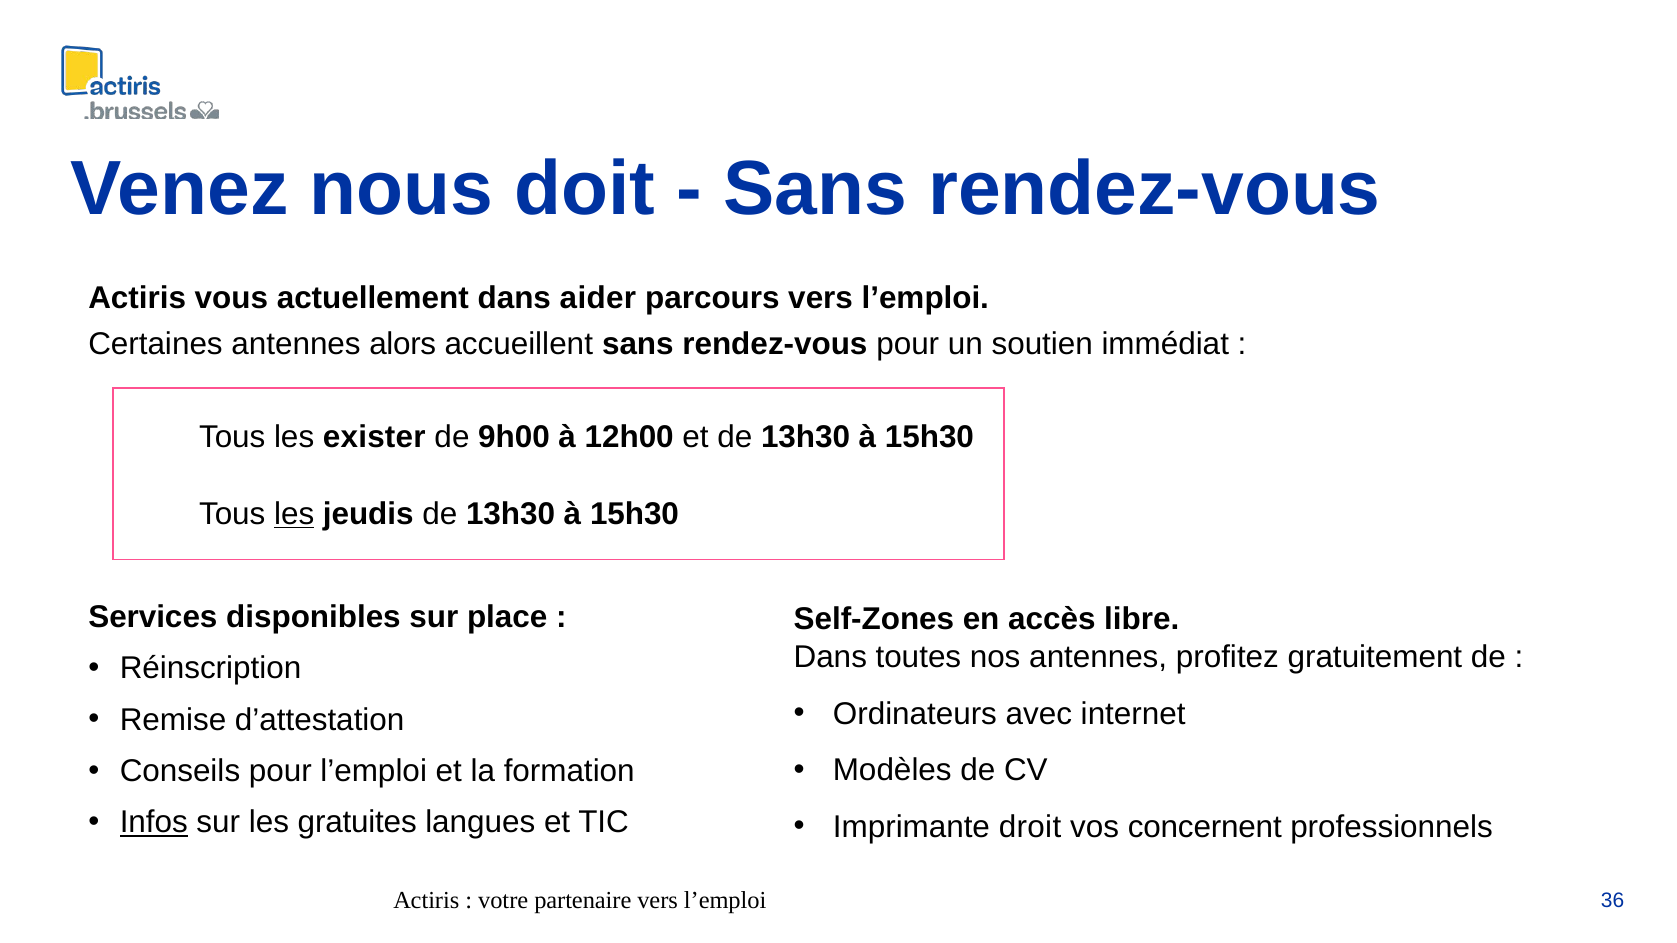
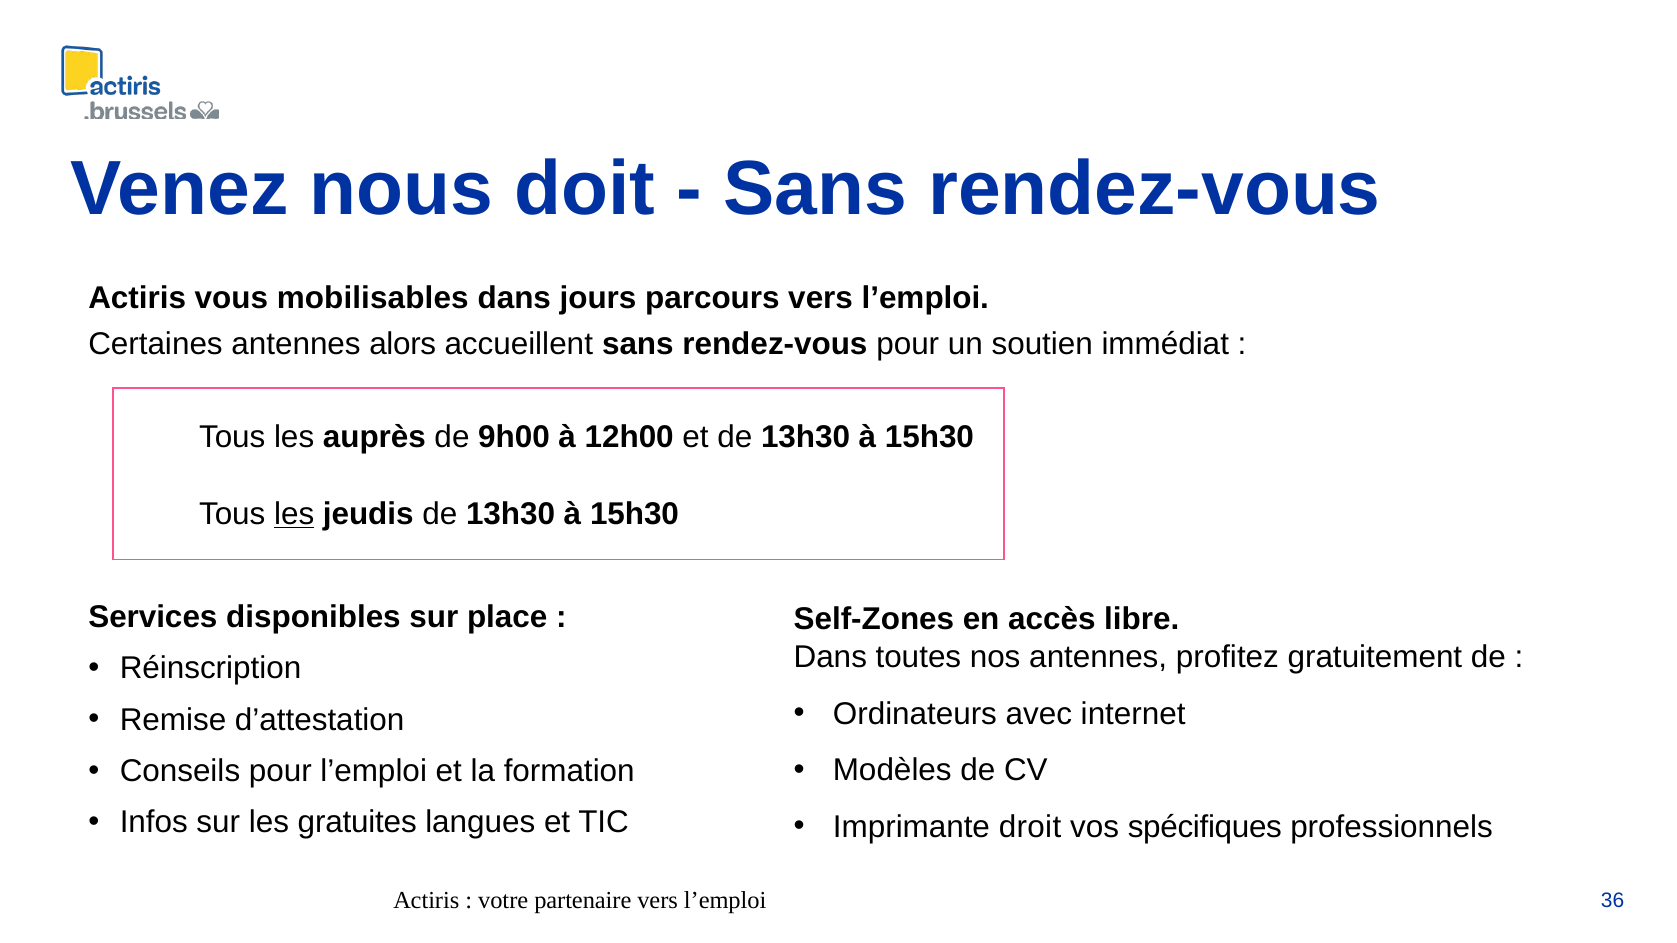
actuellement: actuellement -> mobilisables
aider: aider -> jours
exister: exister -> auprès
Infos underline: present -> none
concernent: concernent -> spécifiques
